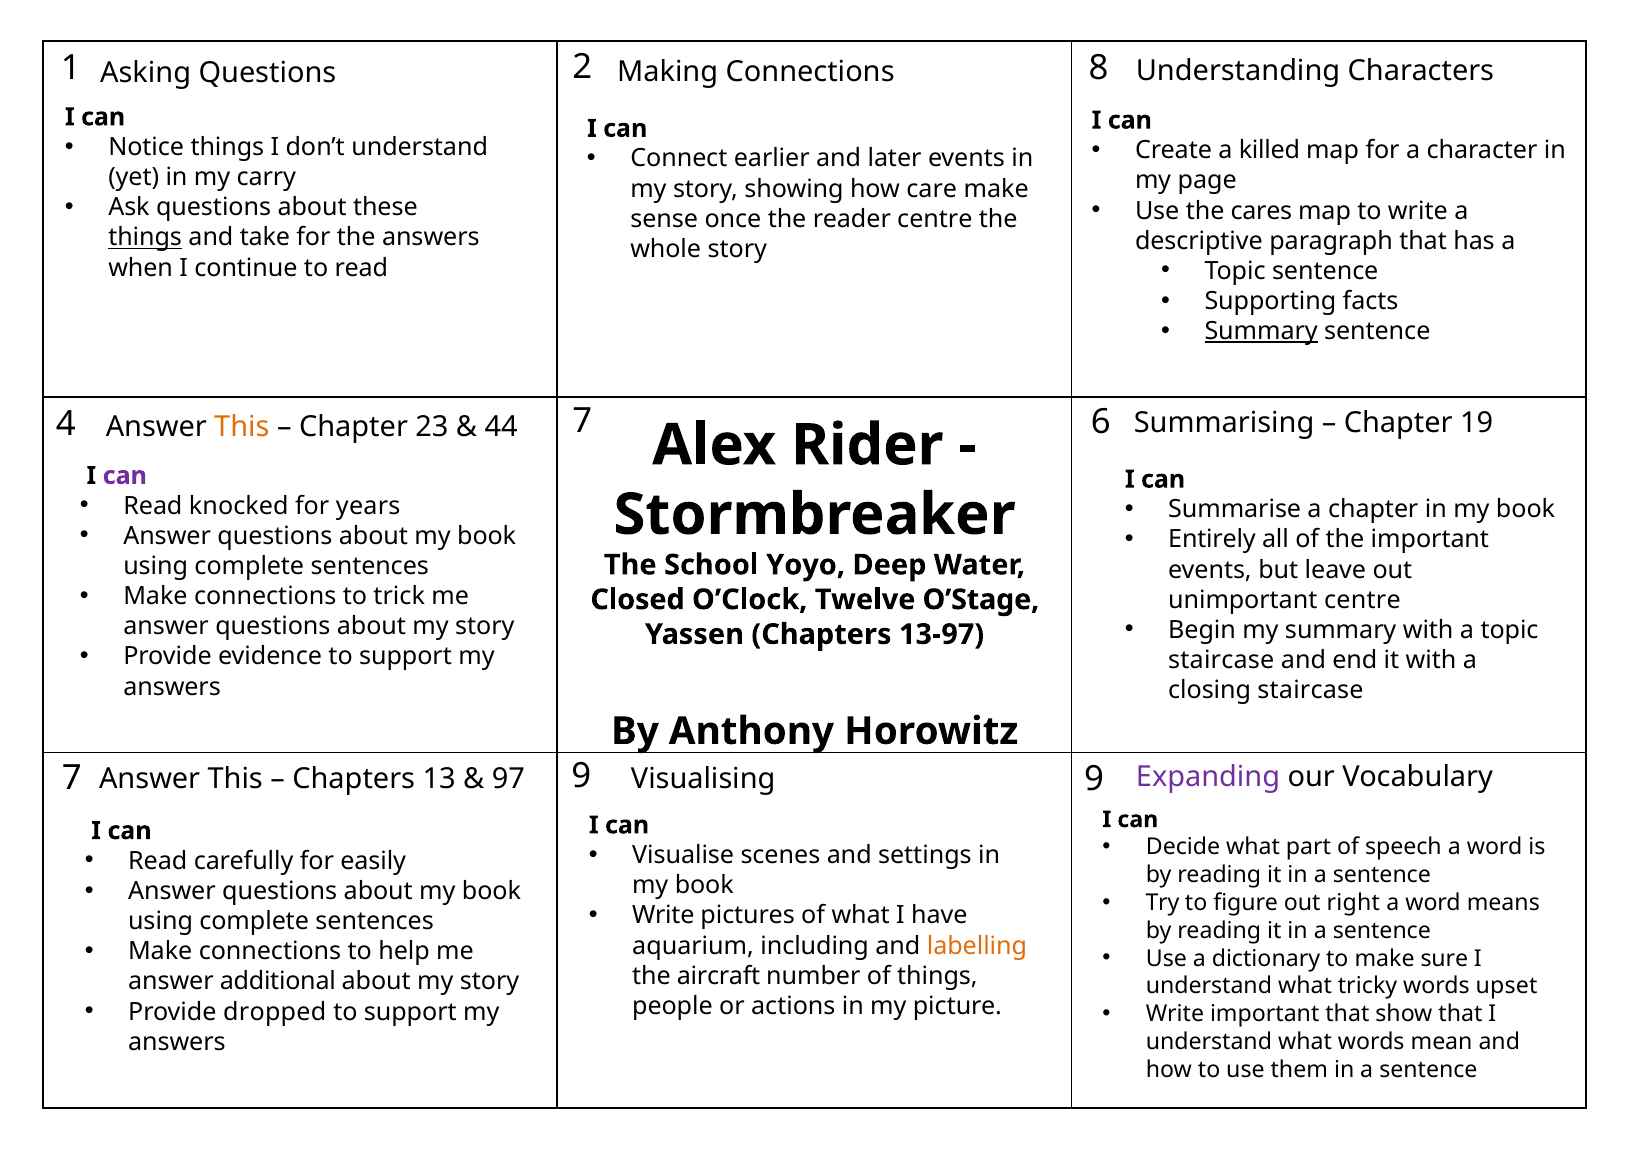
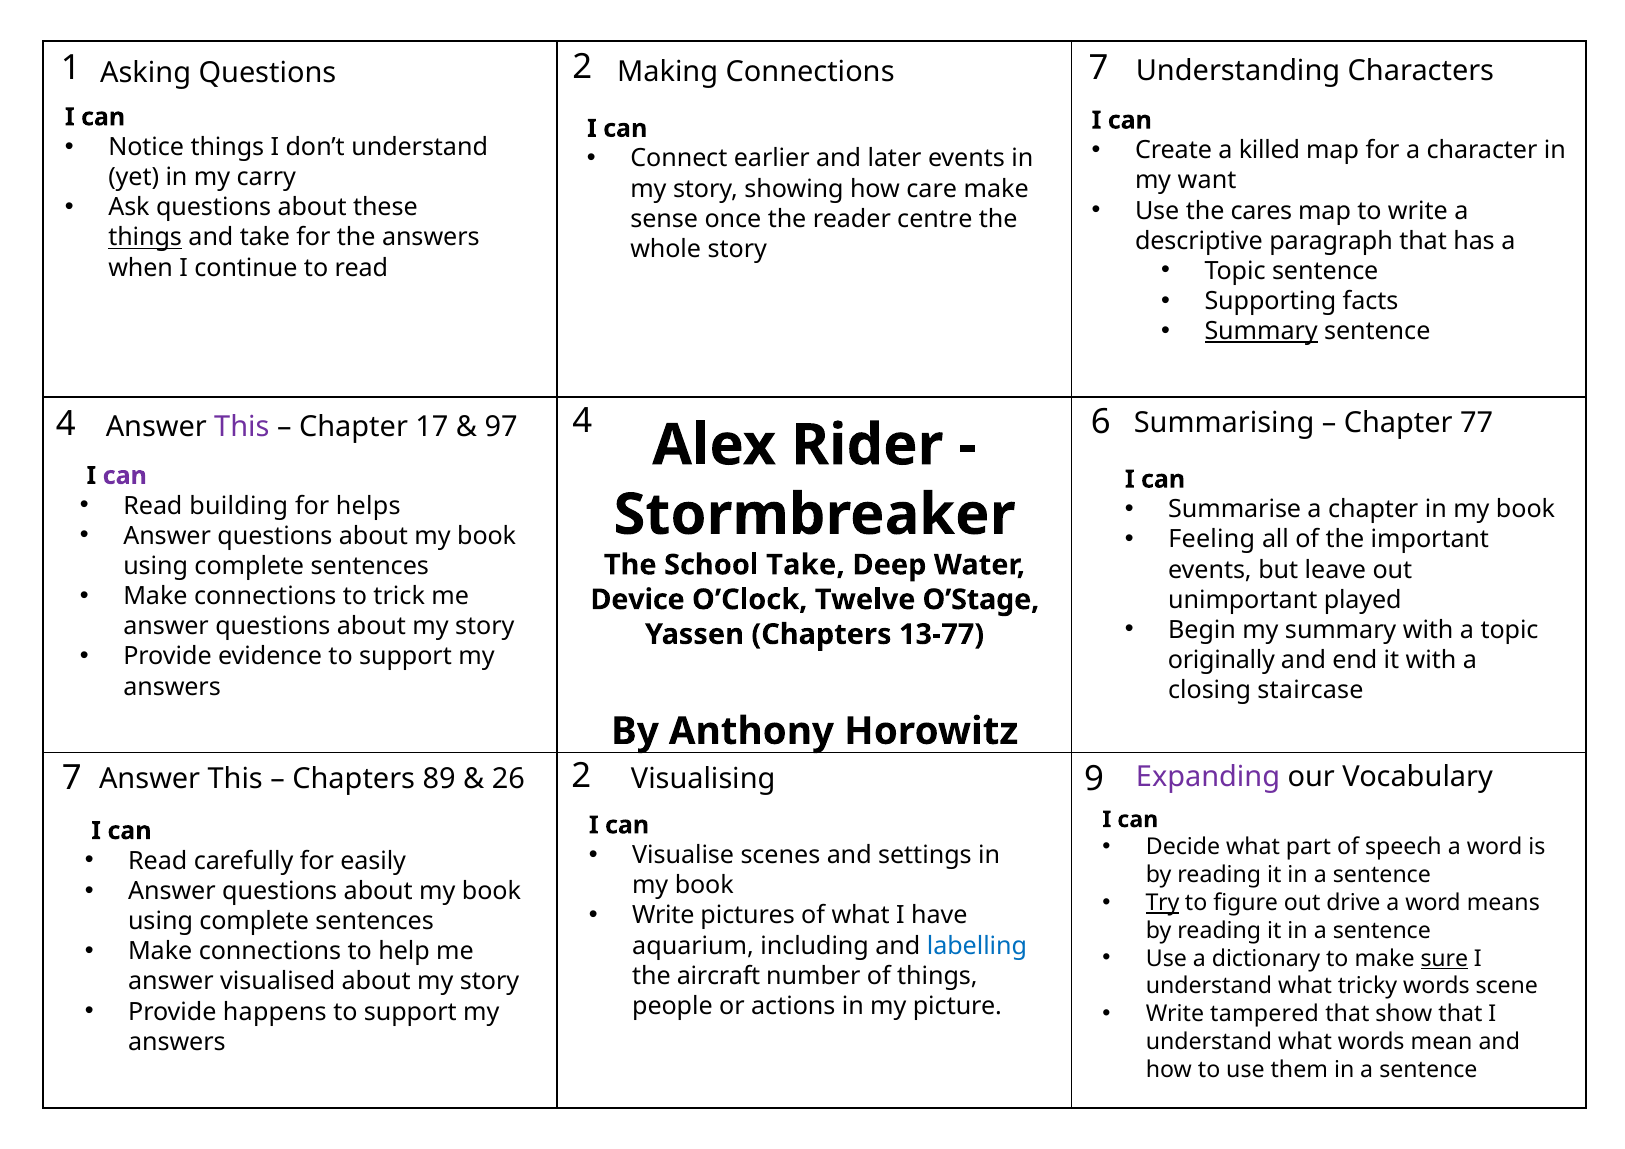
2 8: 8 -> 7
page: page -> want
4 7: 7 -> 4
19: 19 -> 77
This at (242, 427) colour: orange -> purple
23: 23 -> 17
44: 44 -> 97
knocked: knocked -> building
years: years -> helps
Entirely: Entirely -> Feeling
School Yoyo: Yoyo -> Take
unimportant centre: centre -> played
Closed: Closed -> Device
13-97: 13-97 -> 13-77
staircase at (1221, 660): staircase -> originally
7 9: 9 -> 2
13: 13 -> 89
97: 97 -> 26
Try underline: none -> present
right: right -> drive
labelling colour: orange -> blue
sure underline: none -> present
additional: additional -> visualised
upset: upset -> scene
dropped: dropped -> happens
Write important: important -> tampered
